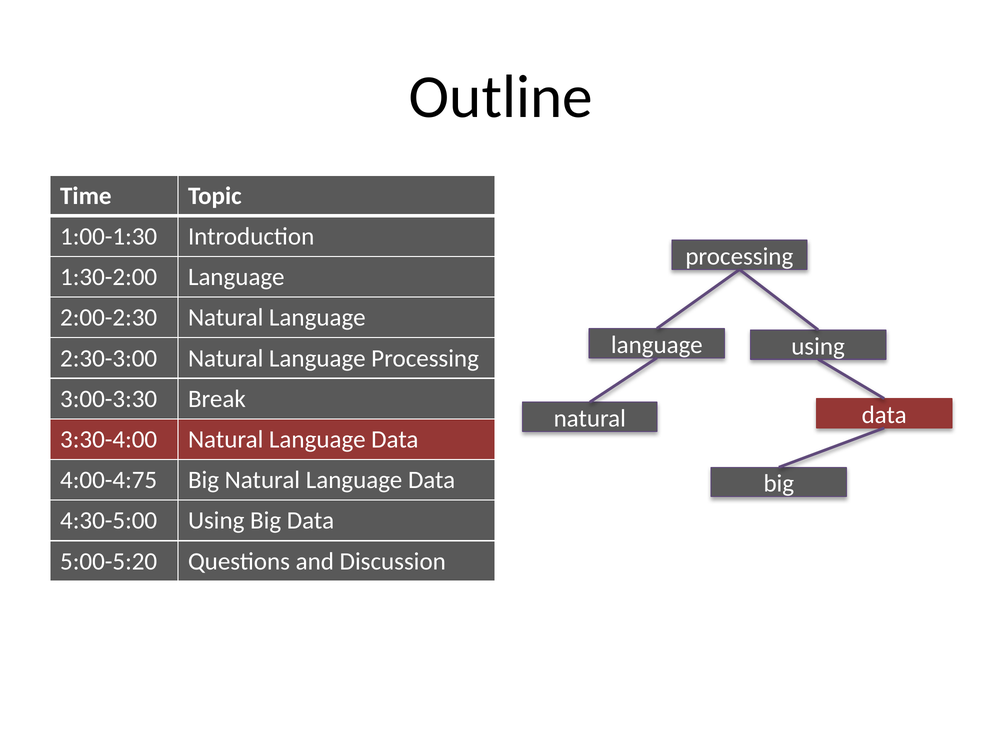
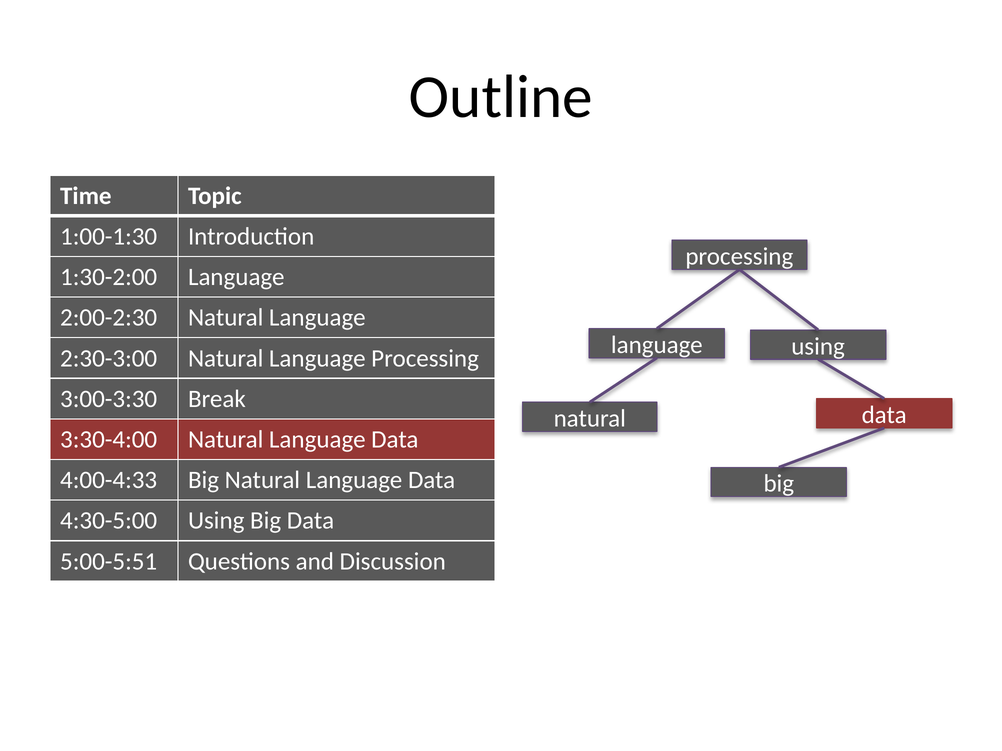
4:00-4:75: 4:00-4:75 -> 4:00-4:33
5:00-5:20: 5:00-5:20 -> 5:00-5:51
